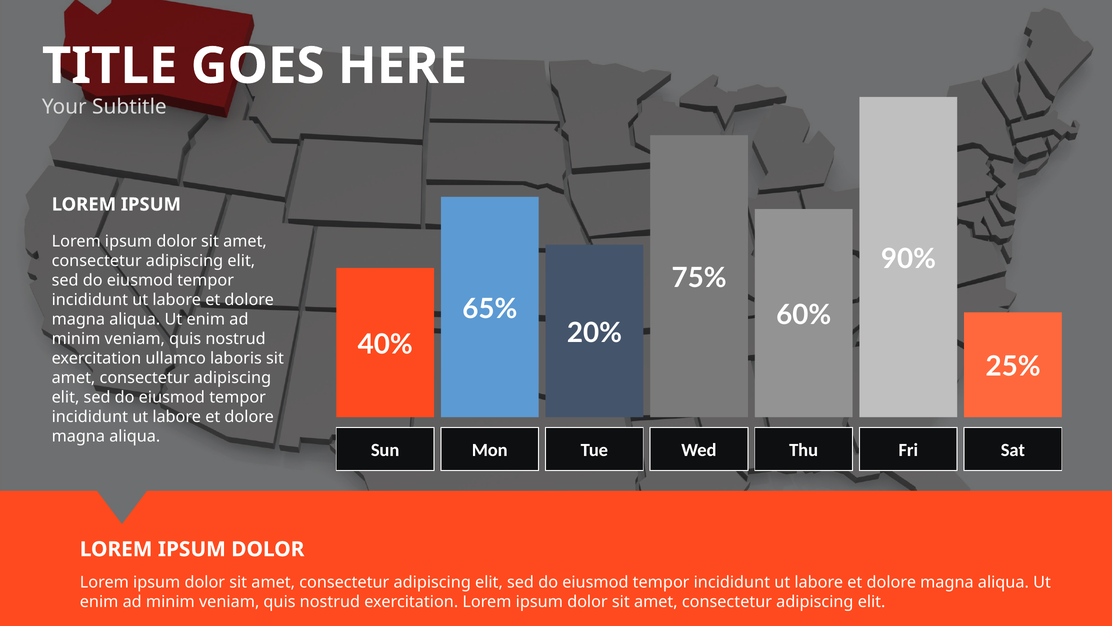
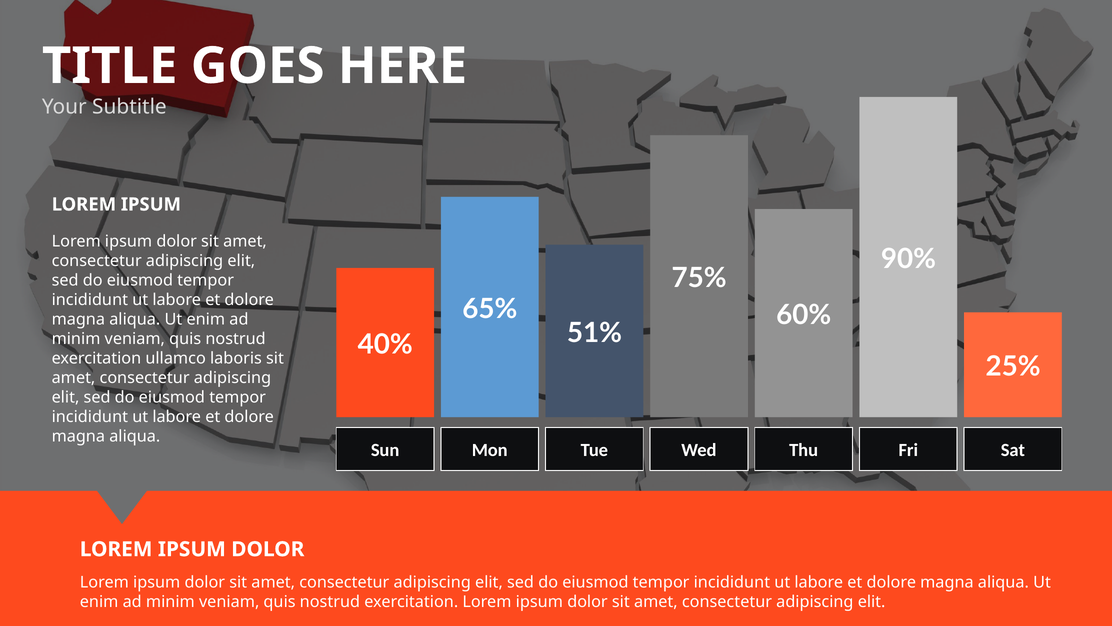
20%: 20% -> 51%
